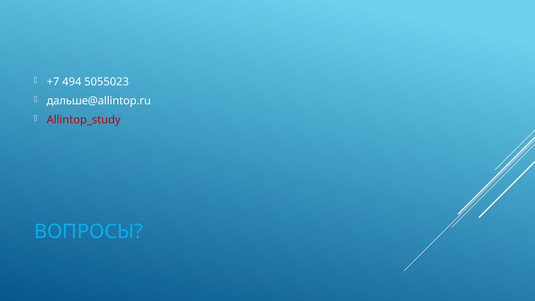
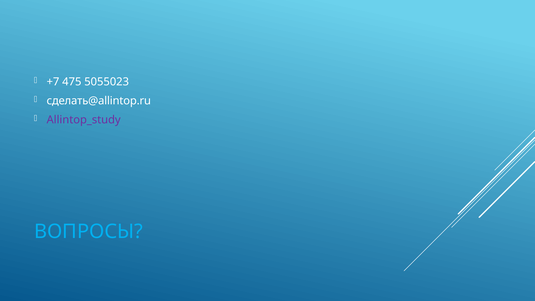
494: 494 -> 475
дальше@allintop.ru: дальше@allintop.ru -> сделать@allintop.ru
Allintop_study colour: red -> purple
